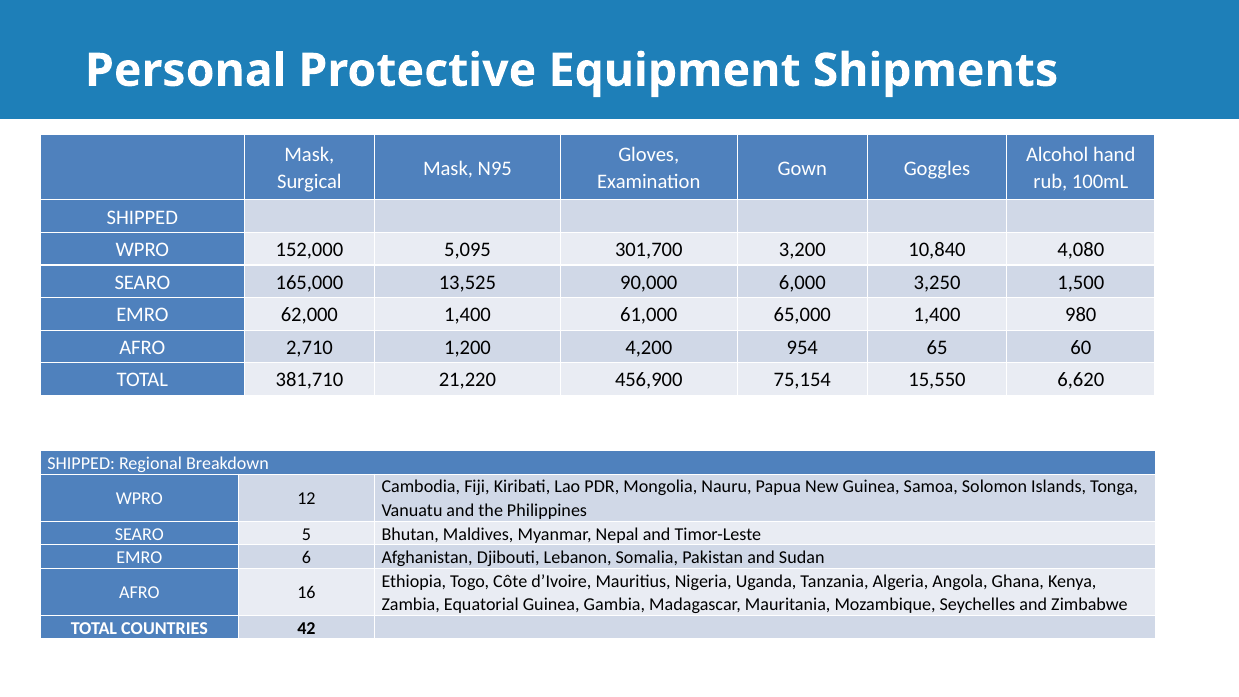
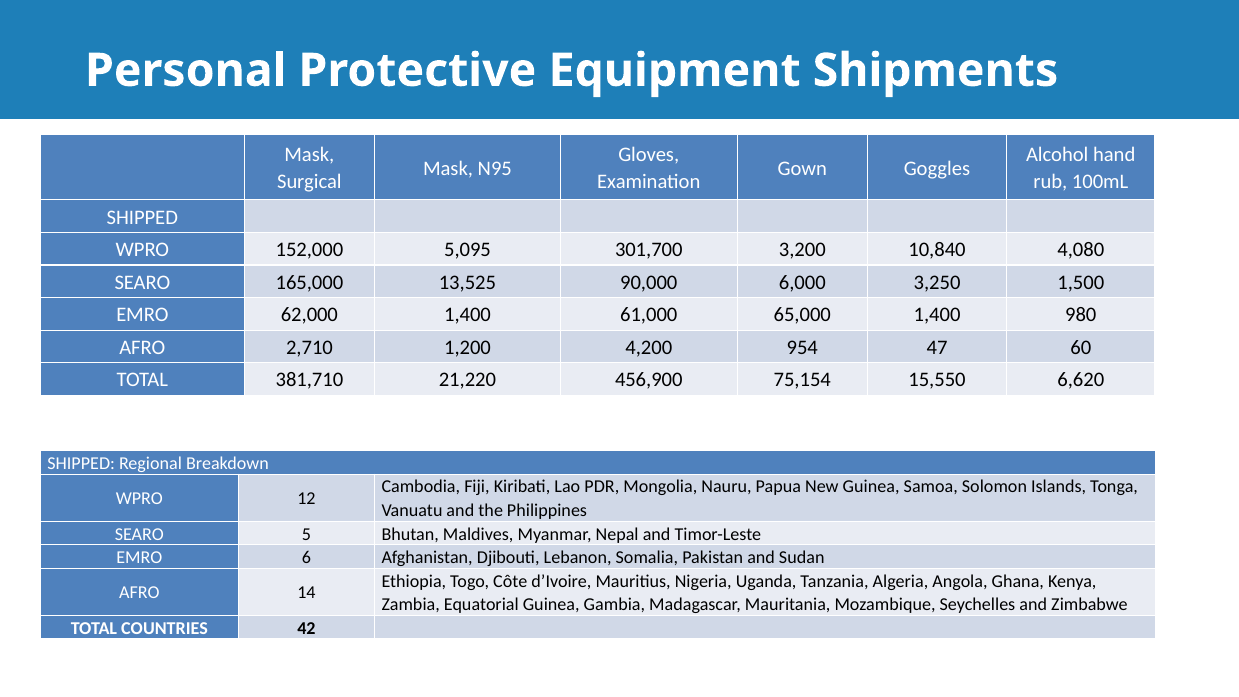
65: 65 -> 47
16: 16 -> 14
